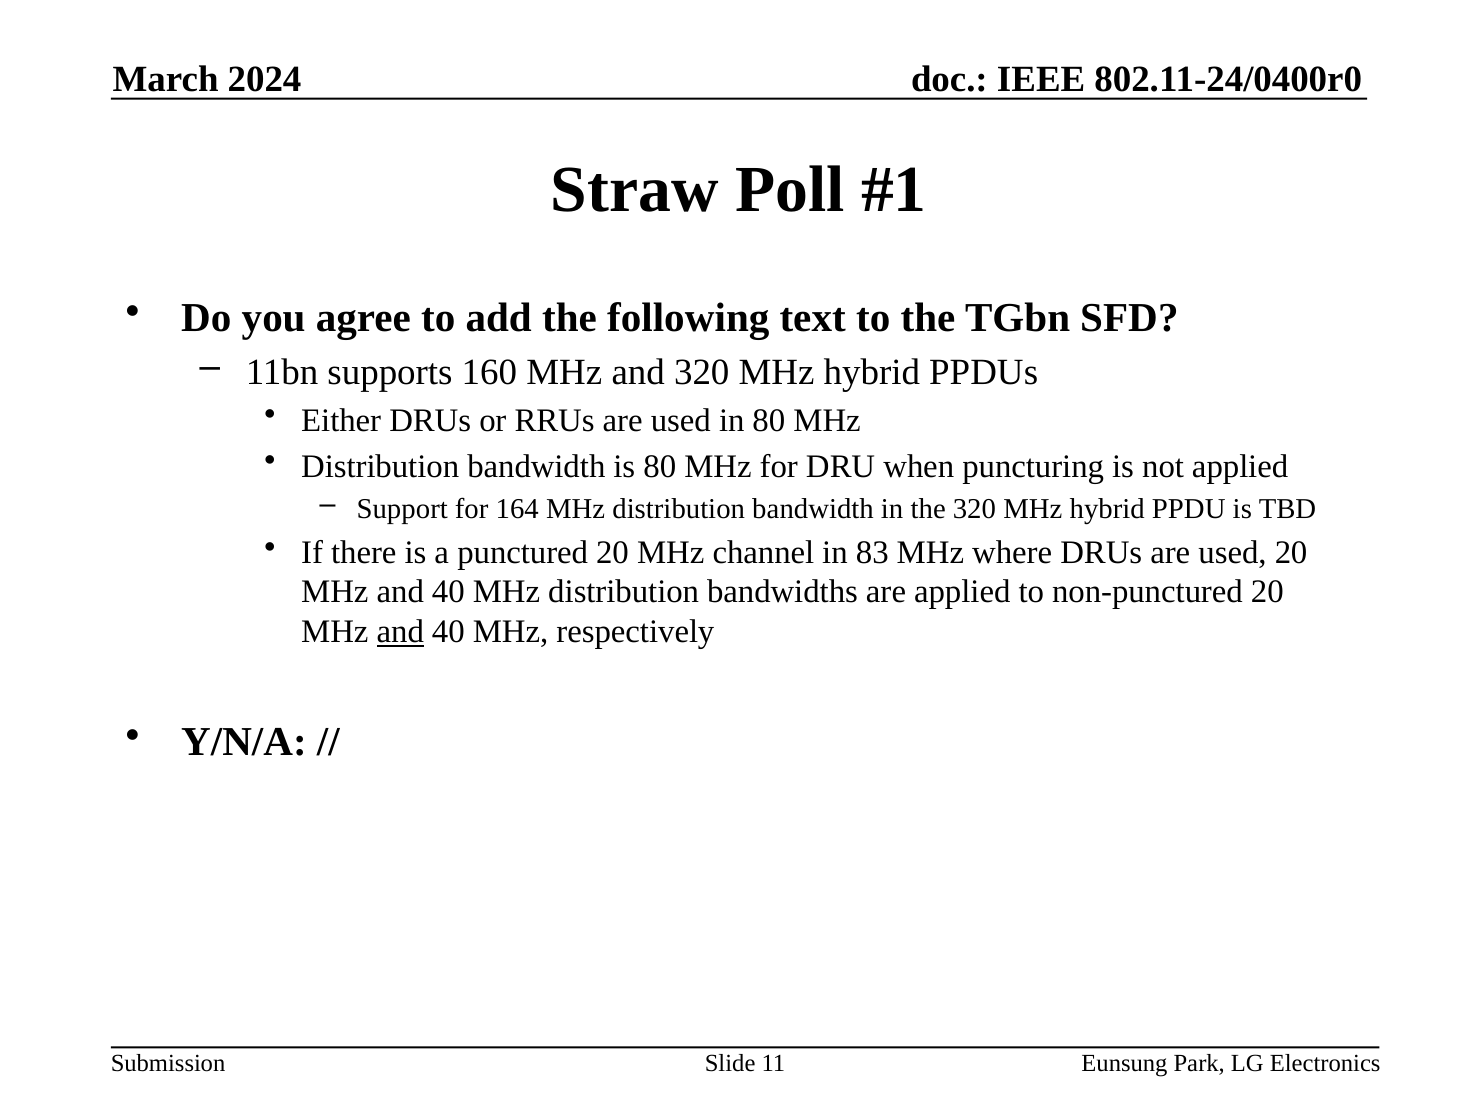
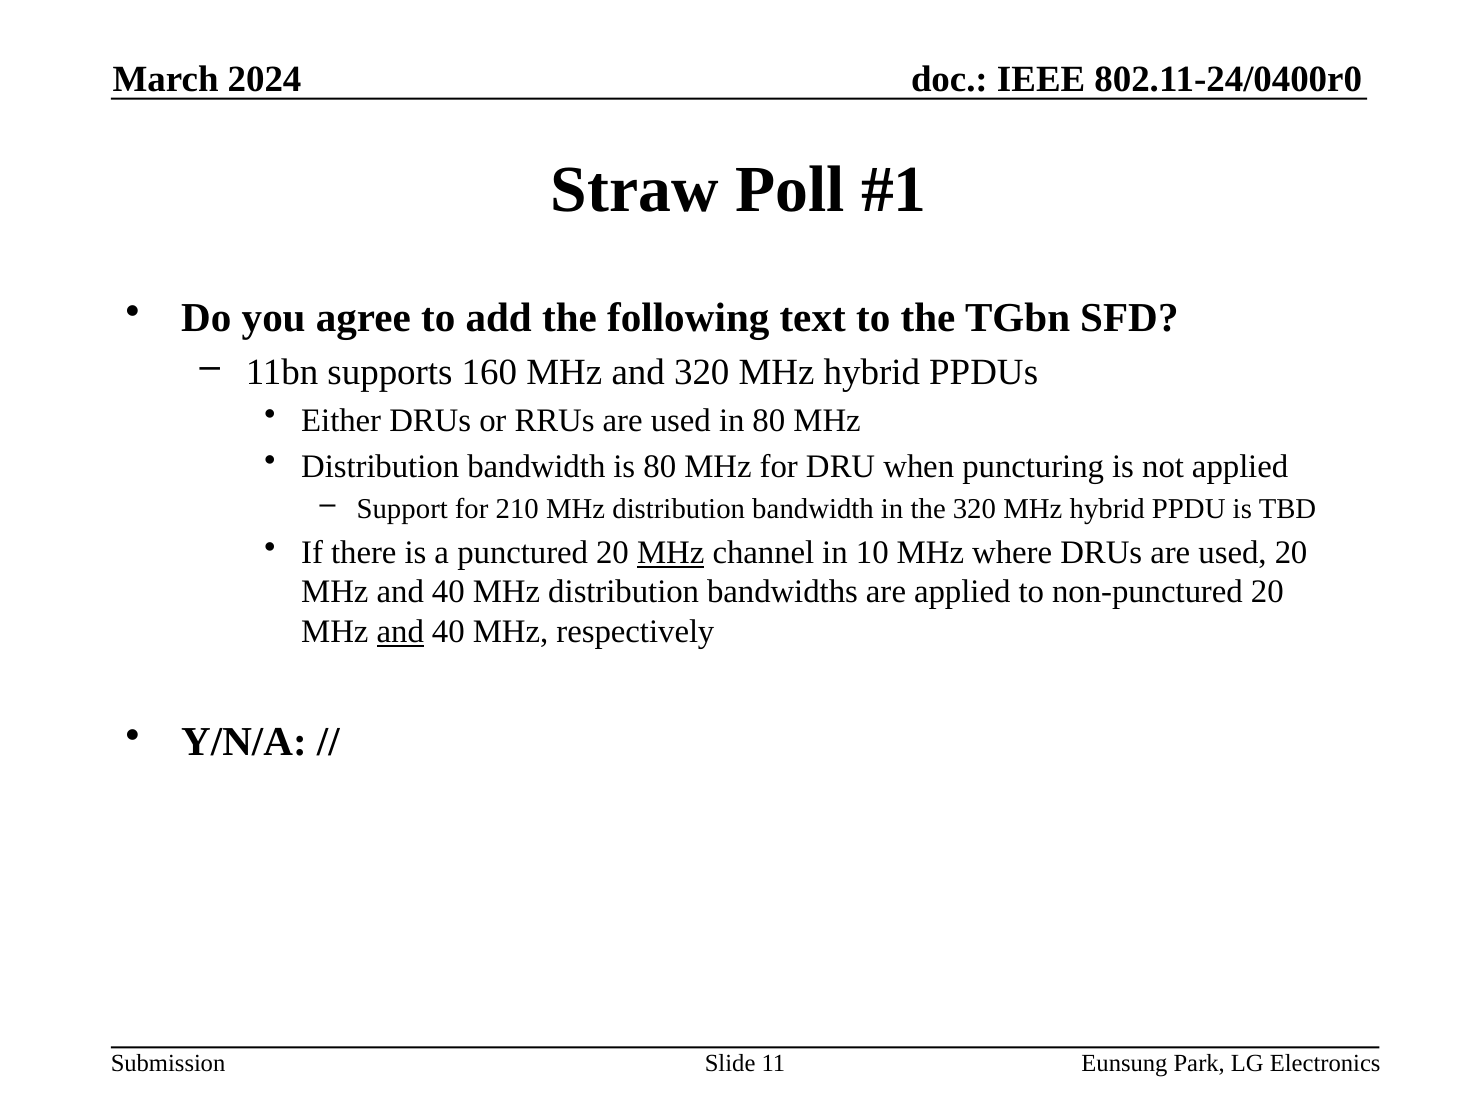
164: 164 -> 210
MHz at (671, 552) underline: none -> present
83: 83 -> 10
